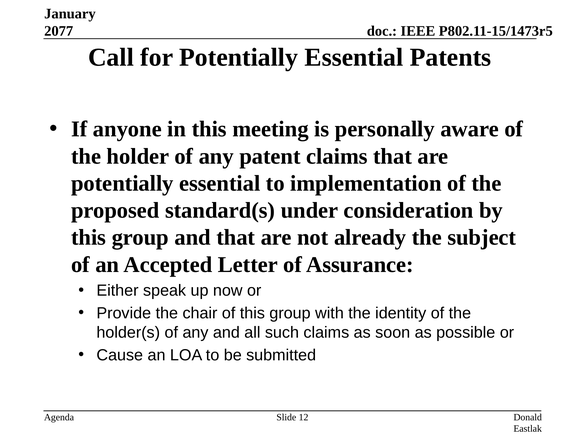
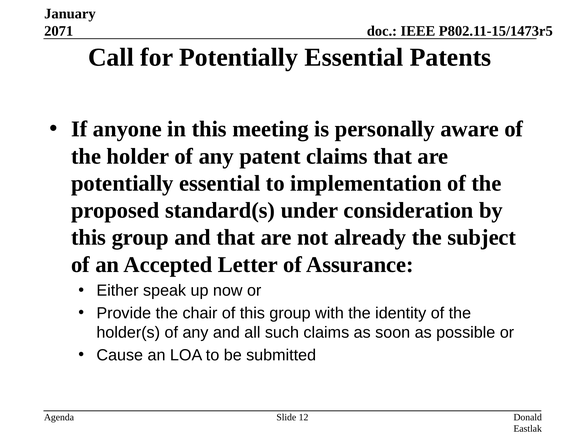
2077: 2077 -> 2071
